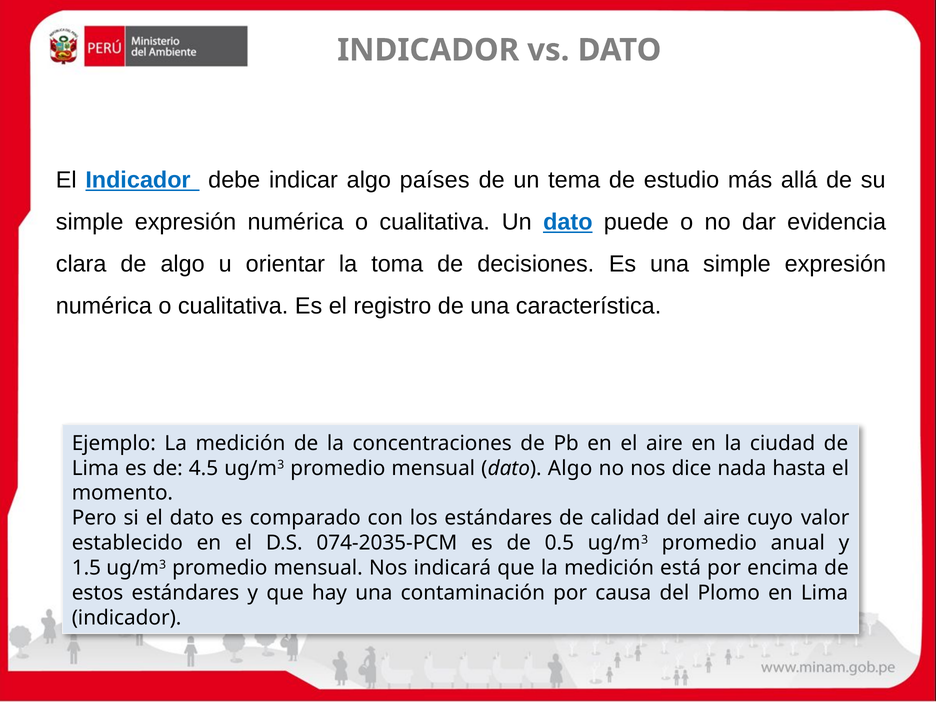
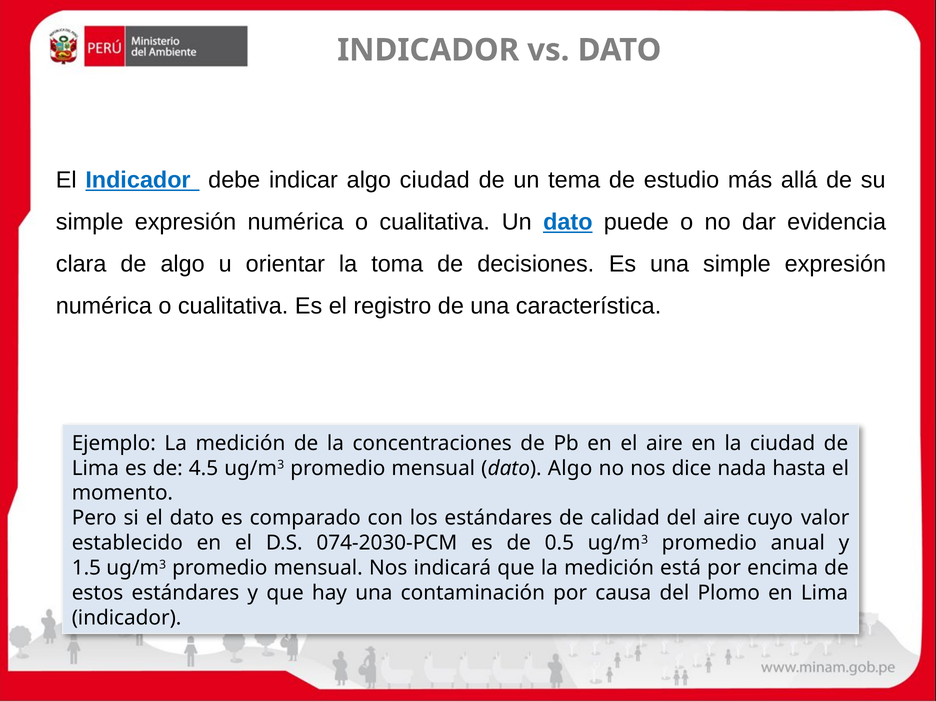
algo países: países -> ciudad
074-2035-PCM: 074-2035-PCM -> 074-2030-PCM
